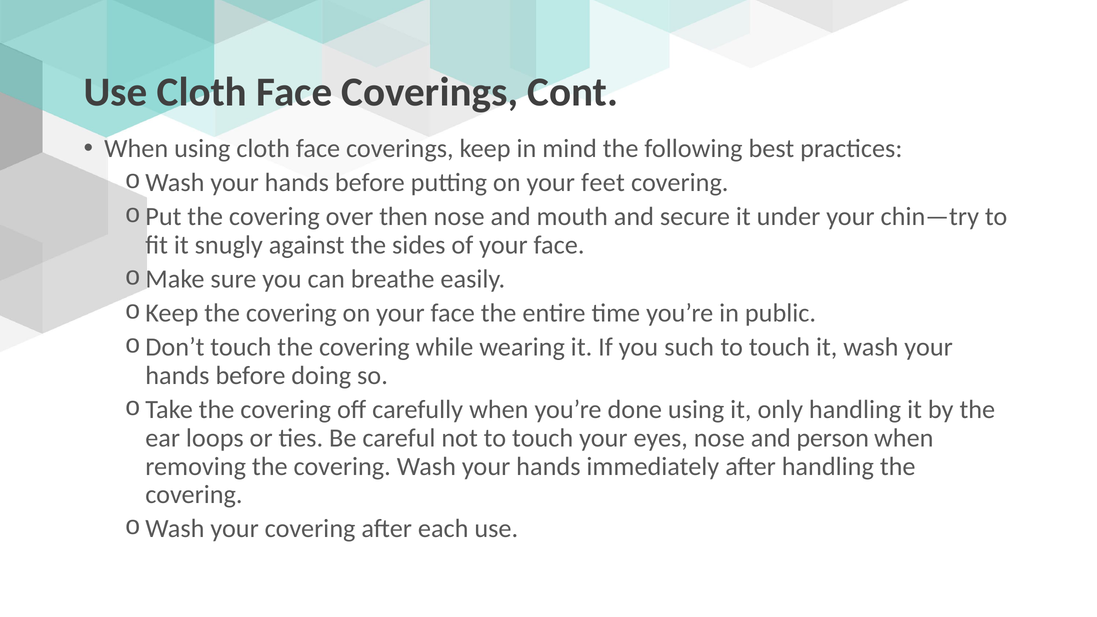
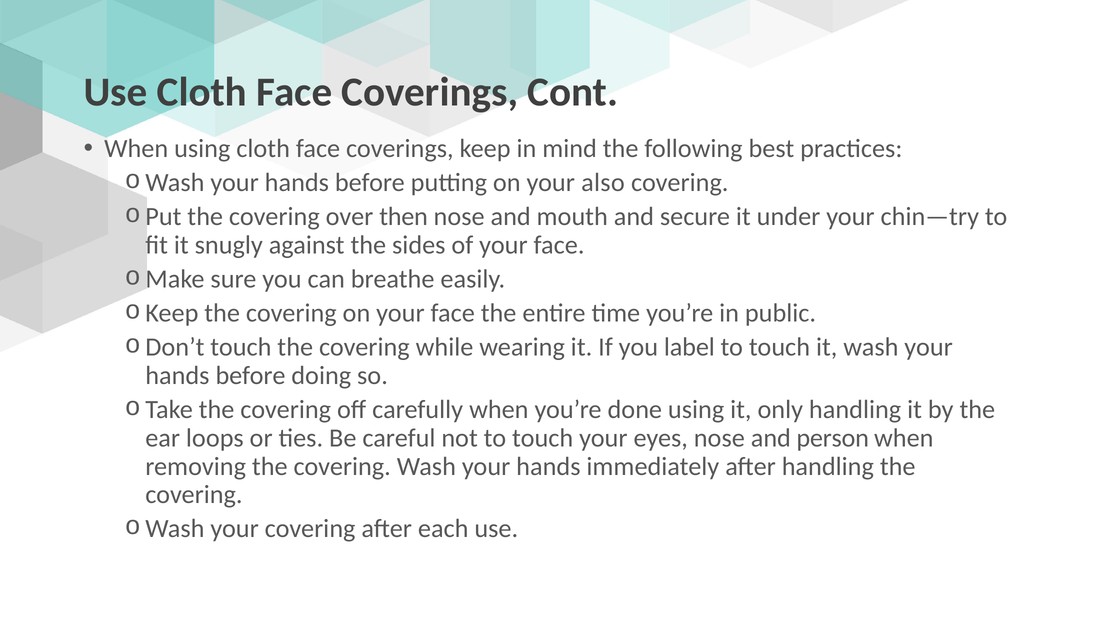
feet: feet -> also
such: such -> label
